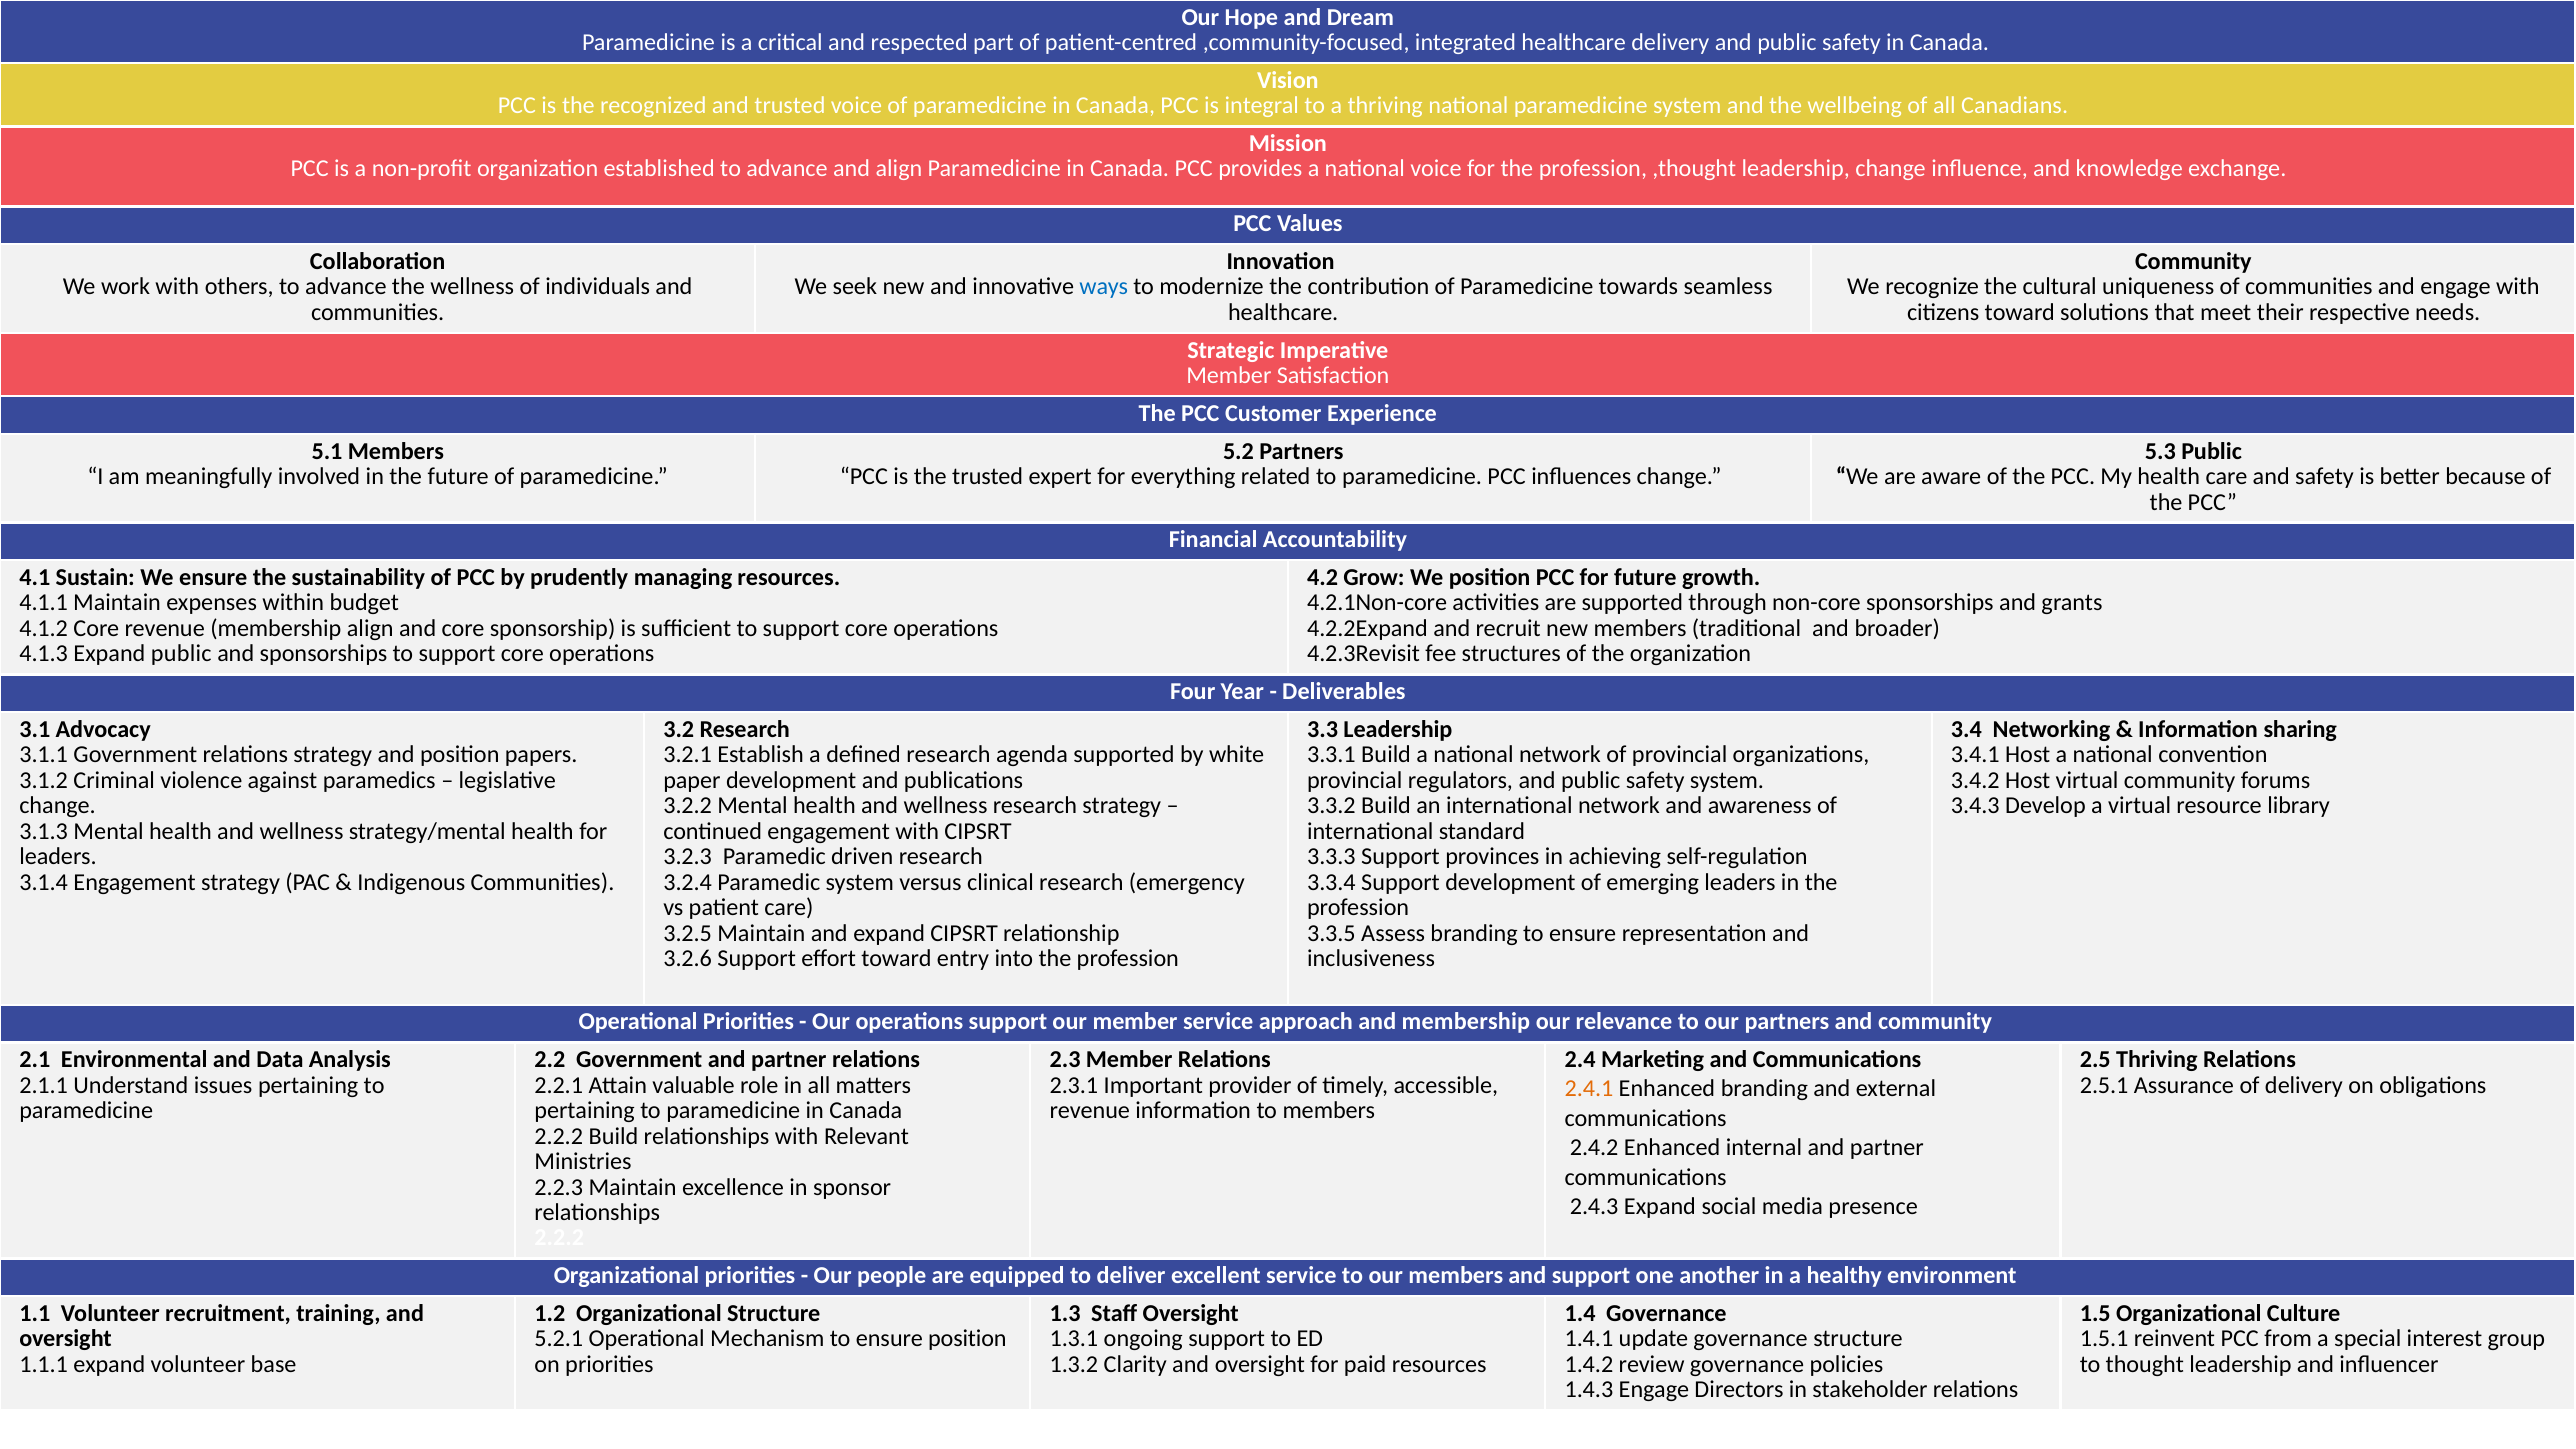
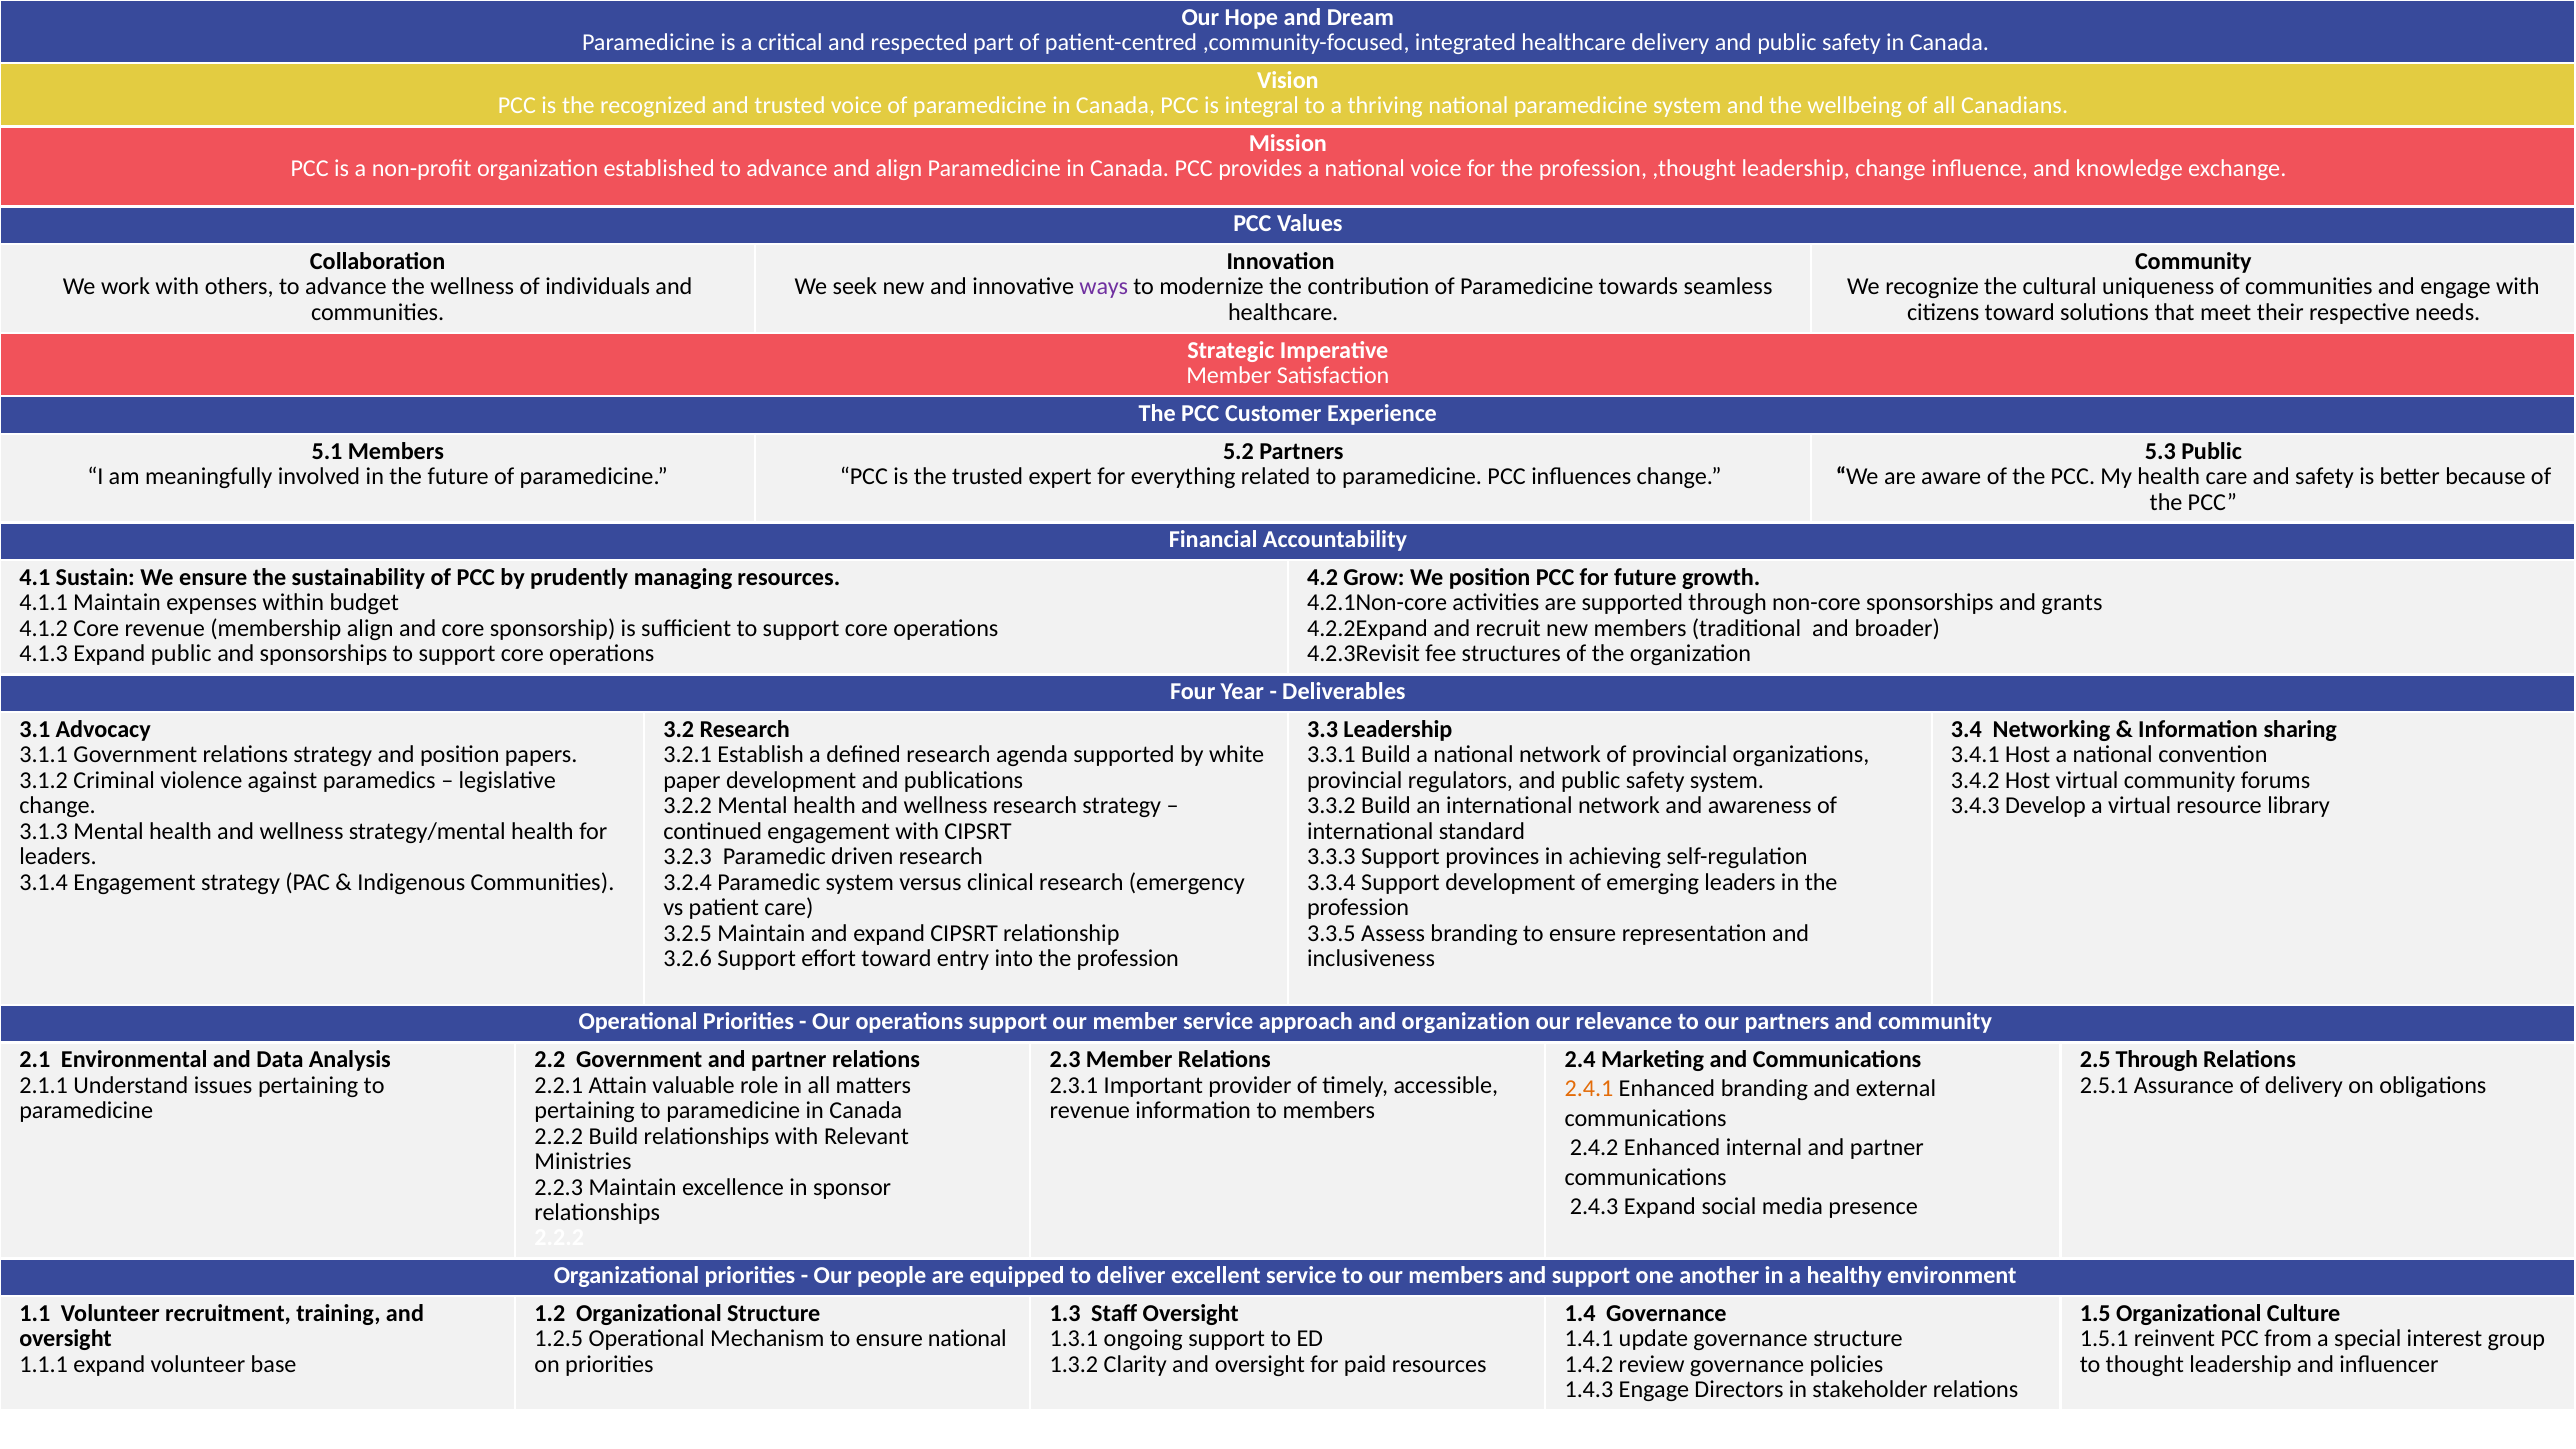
ways colour: blue -> purple
and membership: membership -> organization
2.5 Thriving: Thriving -> Through
5.2.1: 5.2.1 -> 1.2.5
ensure position: position -> national
